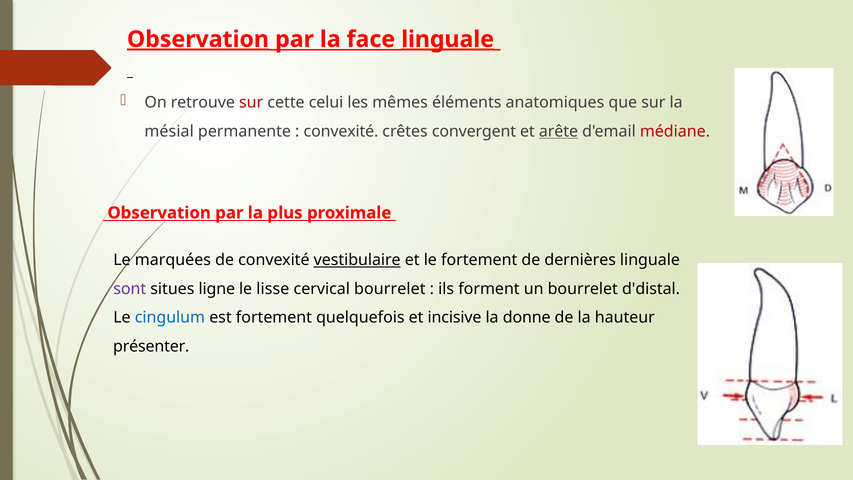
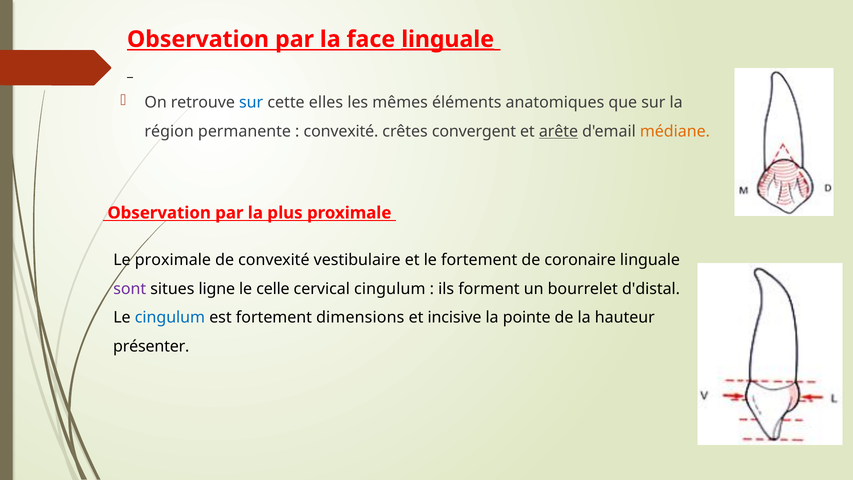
Observation at (198, 39) underline: present -> none
sur at (251, 103) colour: red -> blue
celui: celui -> elles
mésial: mésial -> région
médiane colour: red -> orange
Le marquées: marquées -> proximale
vestibulaire underline: present -> none
dernières: dernières -> coronaire
lisse: lisse -> celle
cervical bourrelet: bourrelet -> cingulum
quelquefois: quelquefois -> dimensions
donne: donne -> pointe
